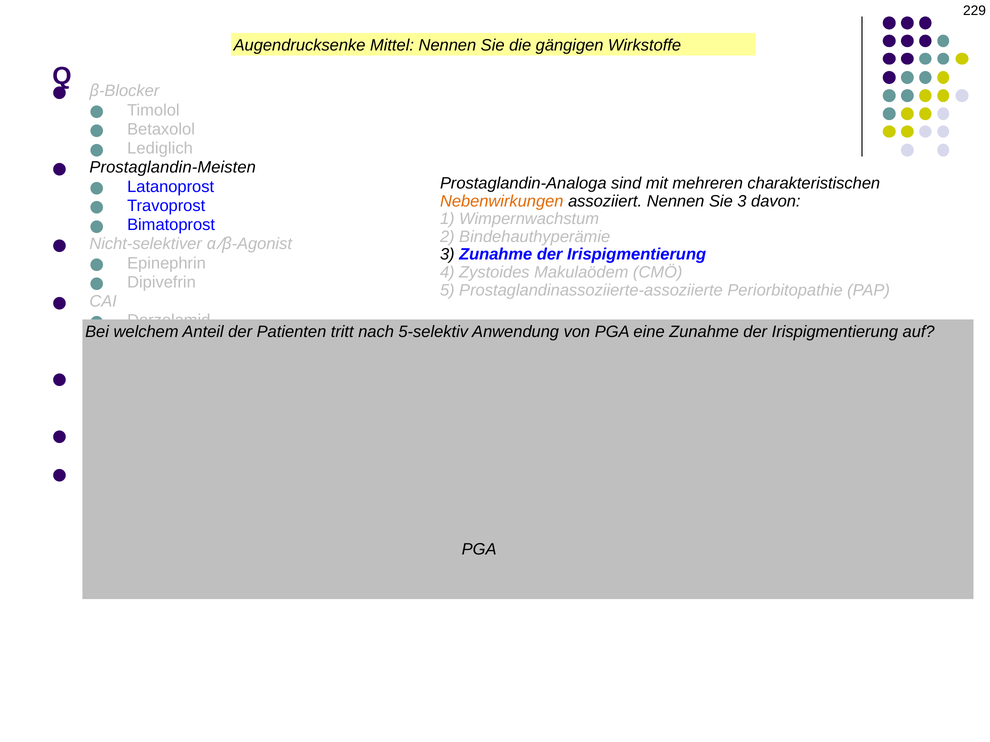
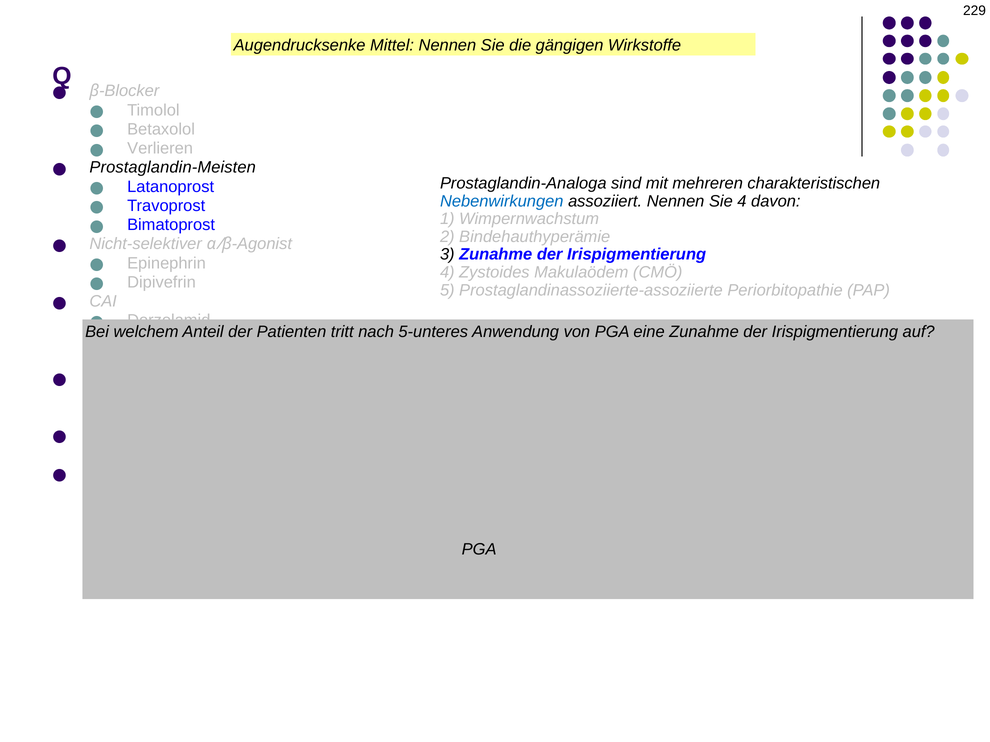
Lediglich: Lediglich -> Verlieren
Nebenwirkungen colour: orange -> blue
Sie 3: 3 -> 4
5-selektiv: 5-selektiv -> 5-unteres
